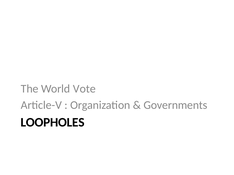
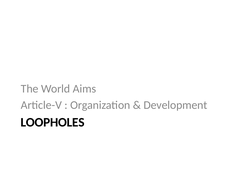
Vote: Vote -> Aims
Governments: Governments -> Development
